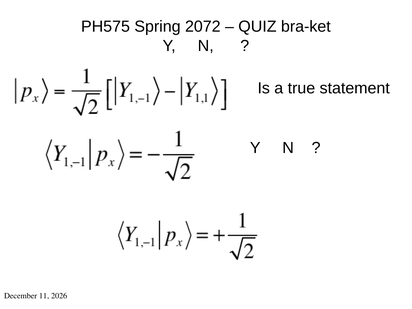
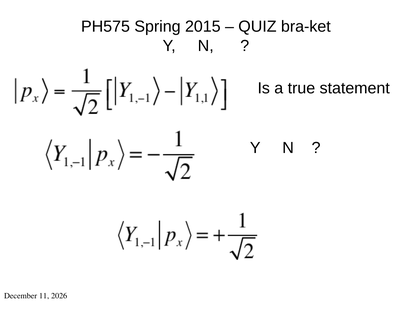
2072: 2072 -> 2015
